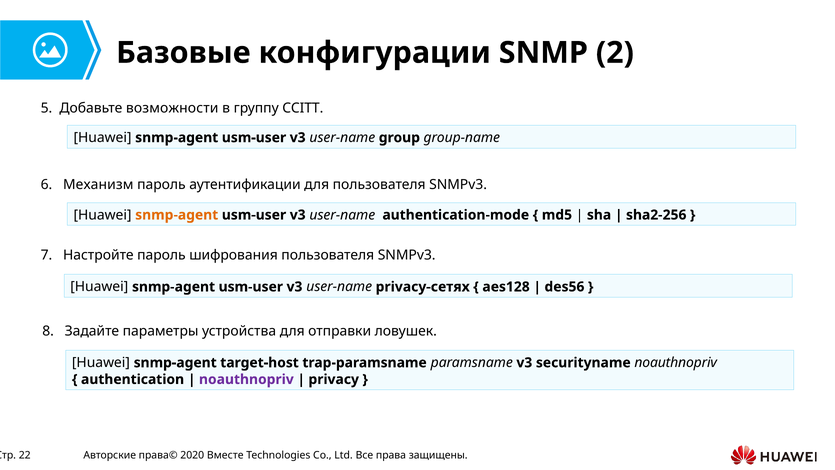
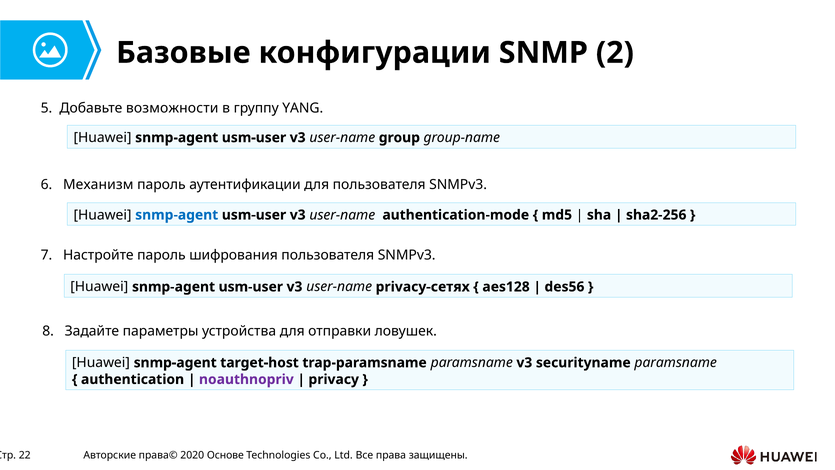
CCITT: CCITT -> YANG
snmp-agent at (177, 215) colour: orange -> blue
securityname noauthnopriv: noauthnopriv -> paramsname
Вместе: Вместе -> Основе
